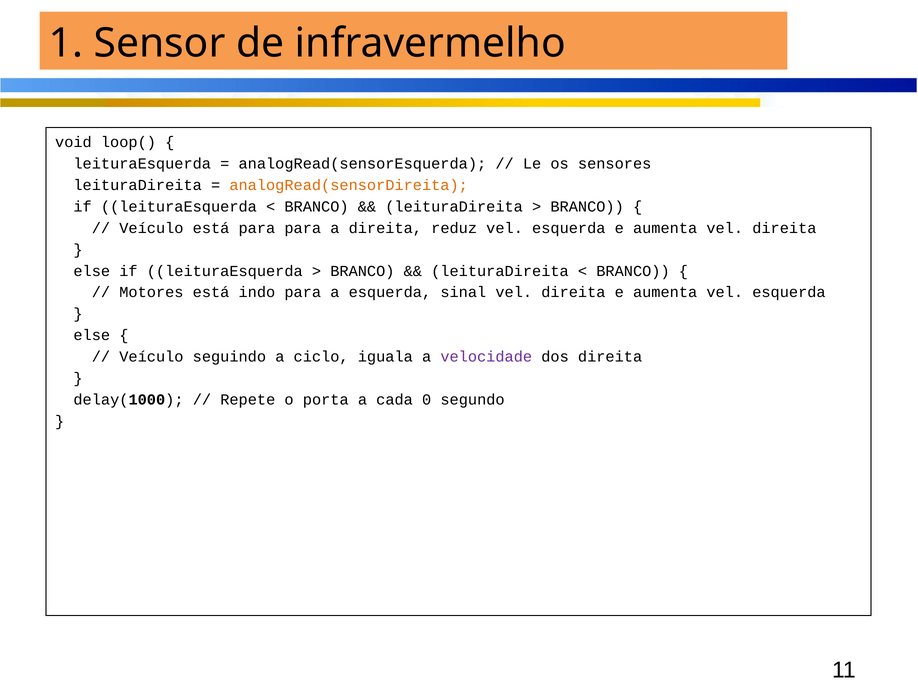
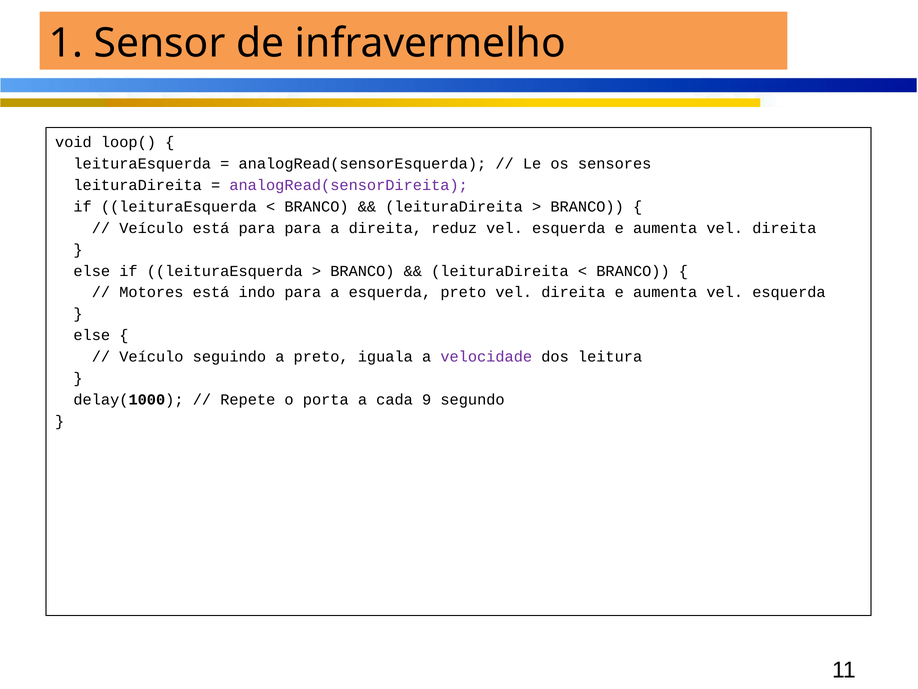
analogRead(sensorDireita colour: orange -> purple
esquerda sinal: sinal -> preto
a ciclo: ciclo -> preto
dos direita: direita -> leitura
0: 0 -> 9
